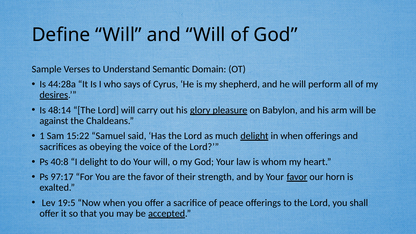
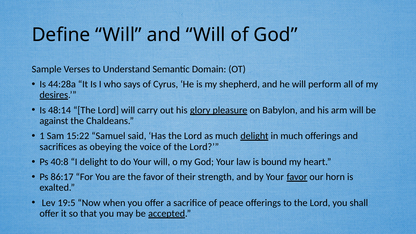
in when: when -> much
whom: whom -> bound
97:17: 97:17 -> 86:17
